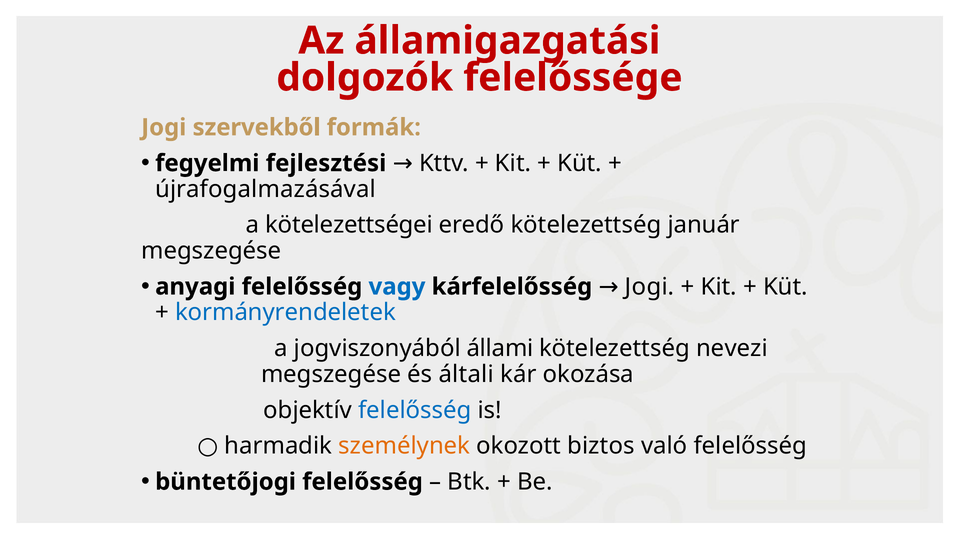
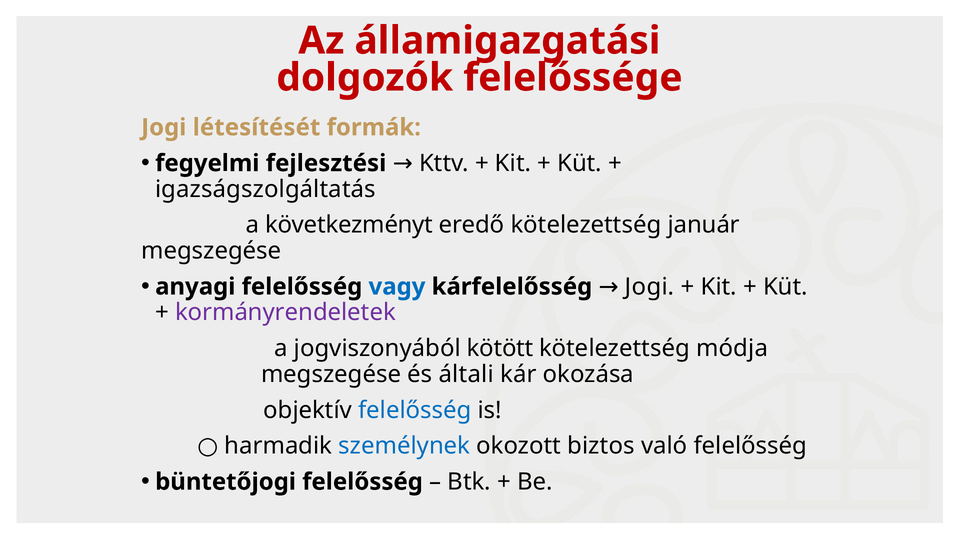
szervekből: szervekből -> létesítését
újrafogalmazásával: újrafogalmazásával -> igazságszolgáltatás
kötelezettségei: kötelezettségei -> következményt
kormányrendeletek colour: blue -> purple
állami: állami -> kötött
nevezi: nevezi -> módja
személynek colour: orange -> blue
